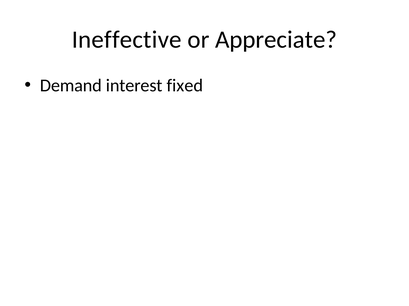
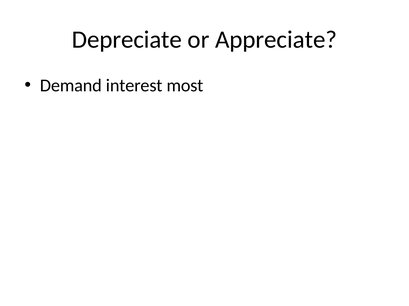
Ineffective: Ineffective -> Depreciate
fixed: fixed -> most
